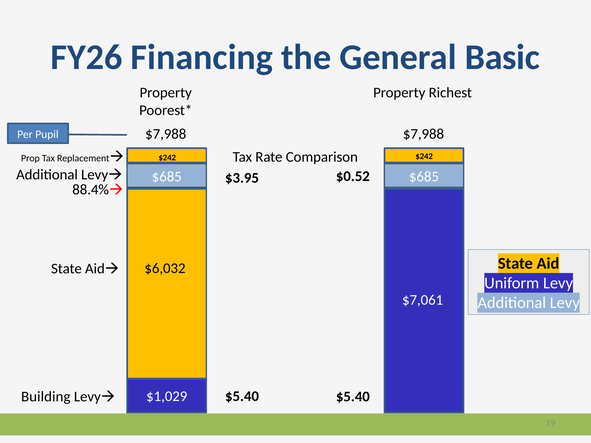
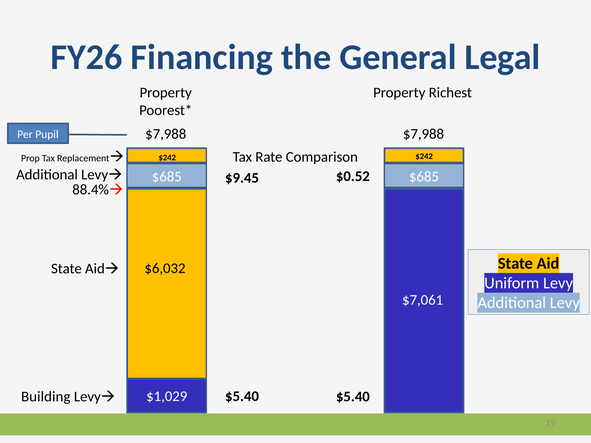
Basic: Basic -> Legal
$3.95: $3.95 -> $9.45
